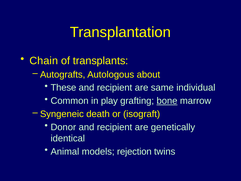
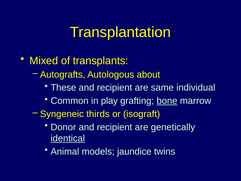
Chain: Chain -> Mixed
death: death -> thirds
identical underline: none -> present
rejection: rejection -> jaundice
